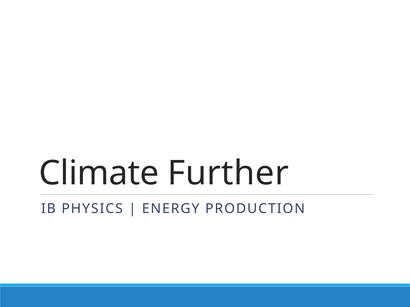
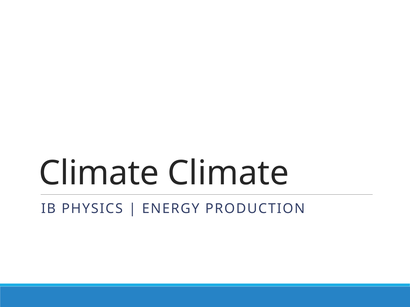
Climate Further: Further -> Climate
